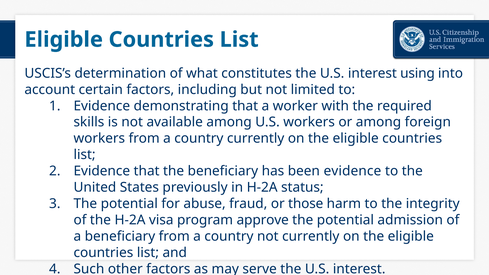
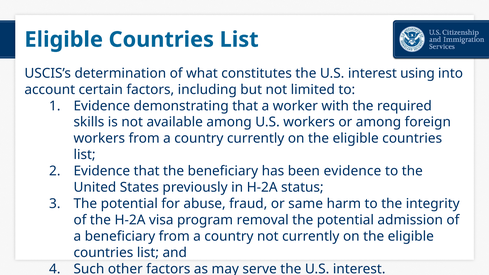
those: those -> same
approve: approve -> removal
